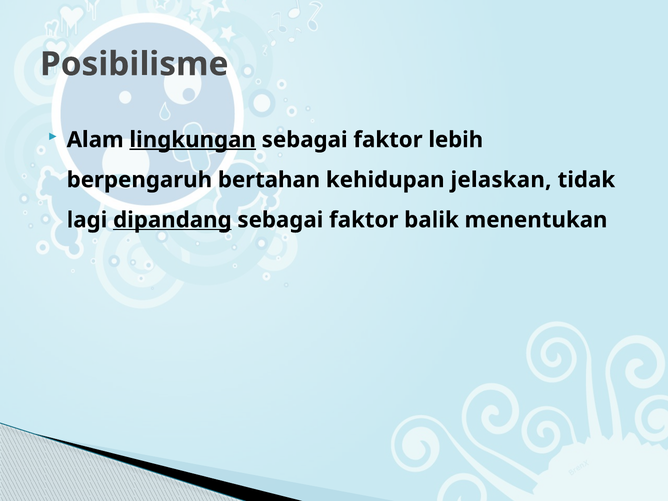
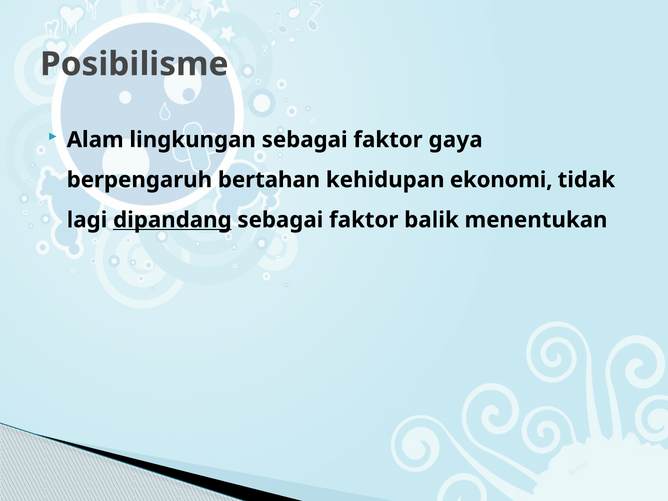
lingkungan underline: present -> none
lebih: lebih -> gaya
jelaskan: jelaskan -> ekonomi
